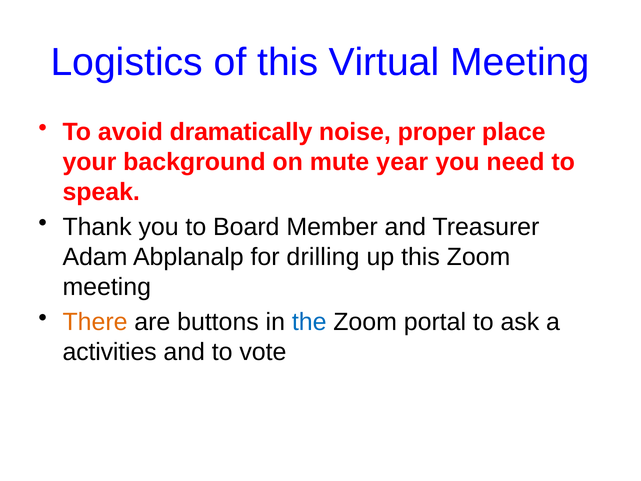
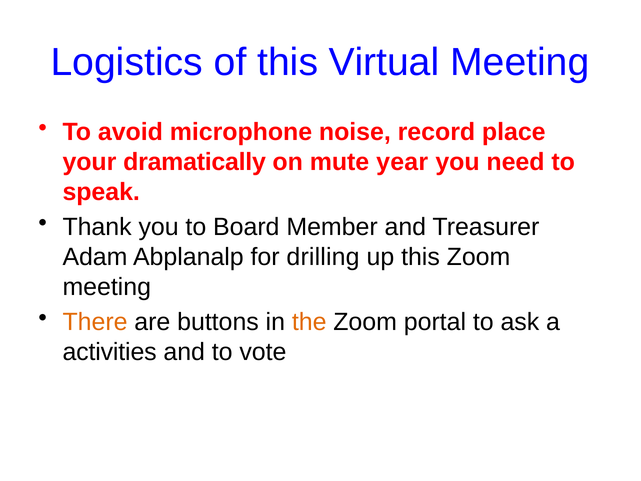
dramatically: dramatically -> microphone
proper: proper -> record
background: background -> dramatically
the colour: blue -> orange
